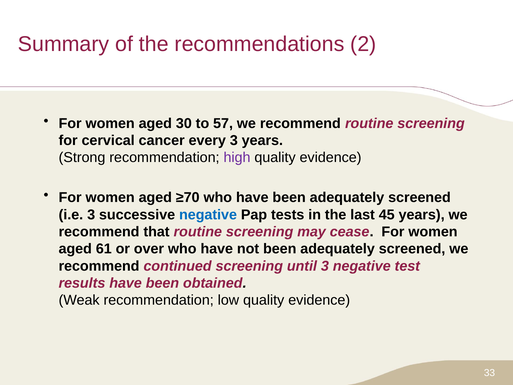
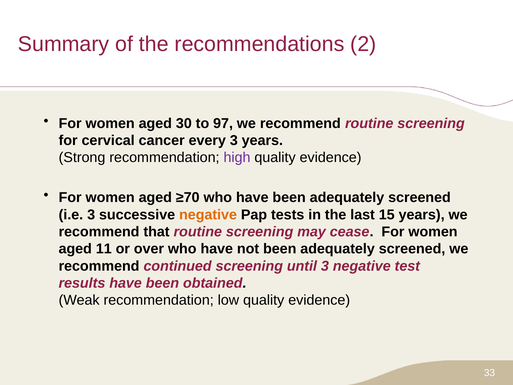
57: 57 -> 97
negative at (208, 214) colour: blue -> orange
45: 45 -> 15
61: 61 -> 11
